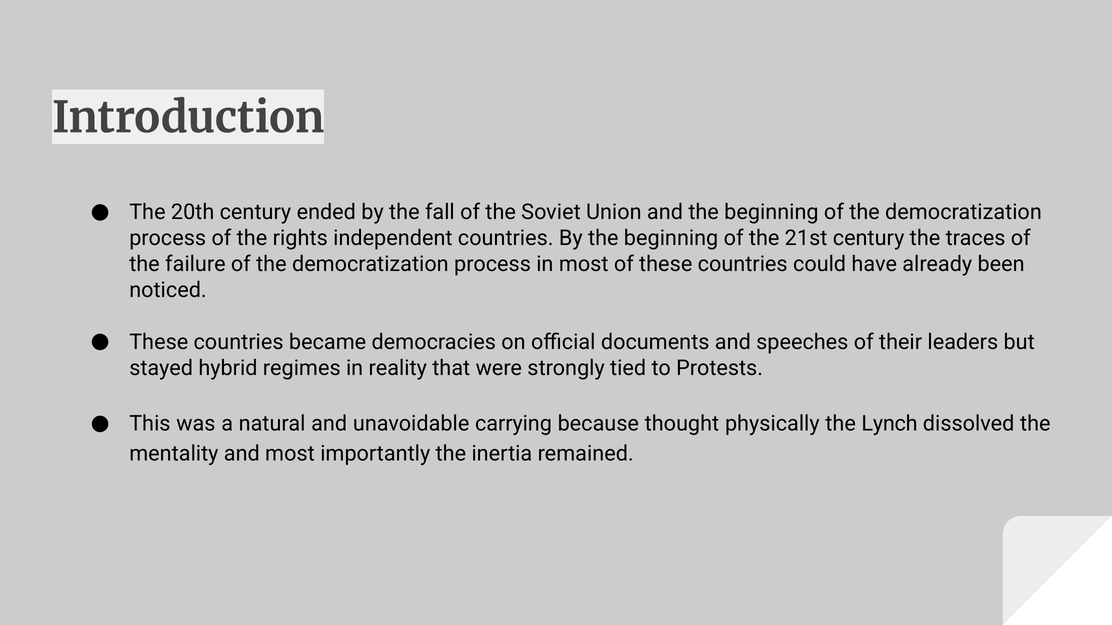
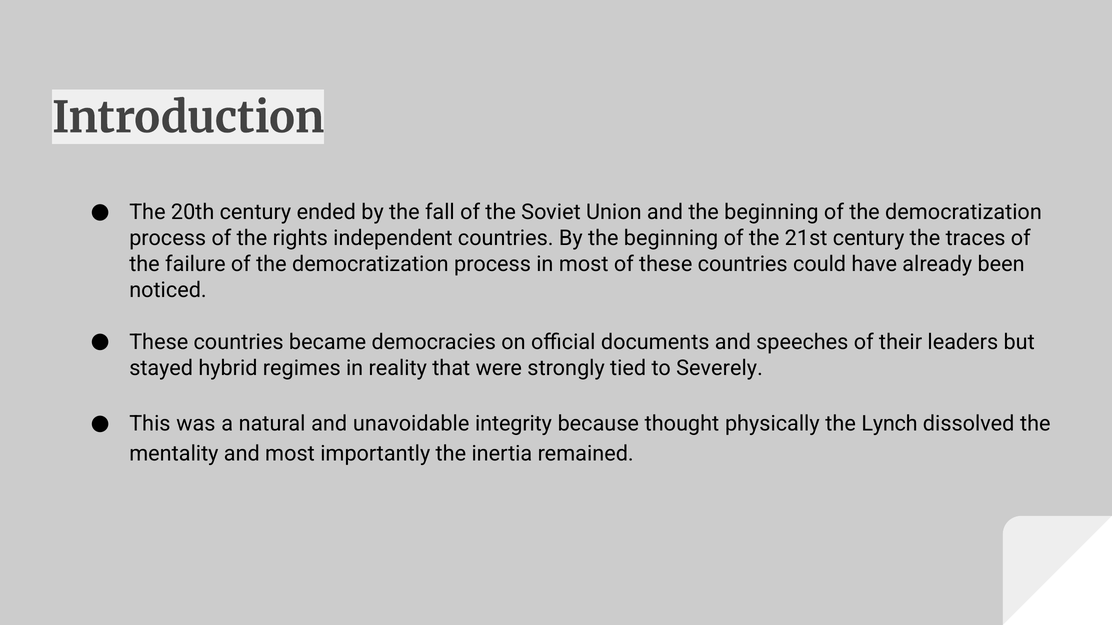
Protests: Protests -> Severely
carrying: carrying -> integrity
